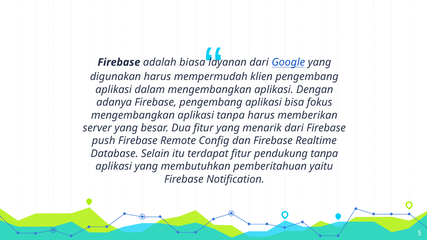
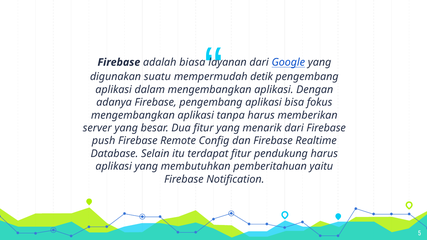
digunakan harus: harus -> suatu
klien: klien -> detik
pendukung tanpa: tanpa -> harus
